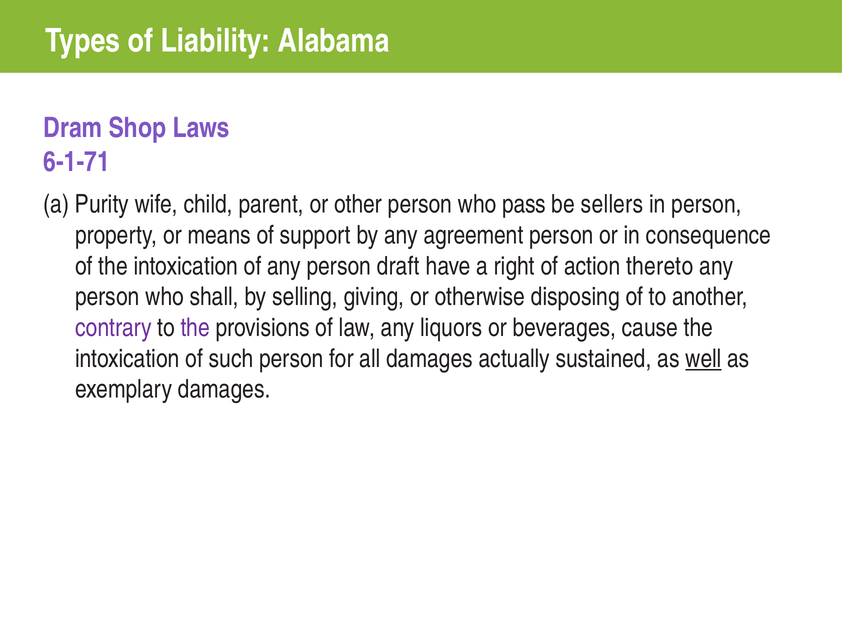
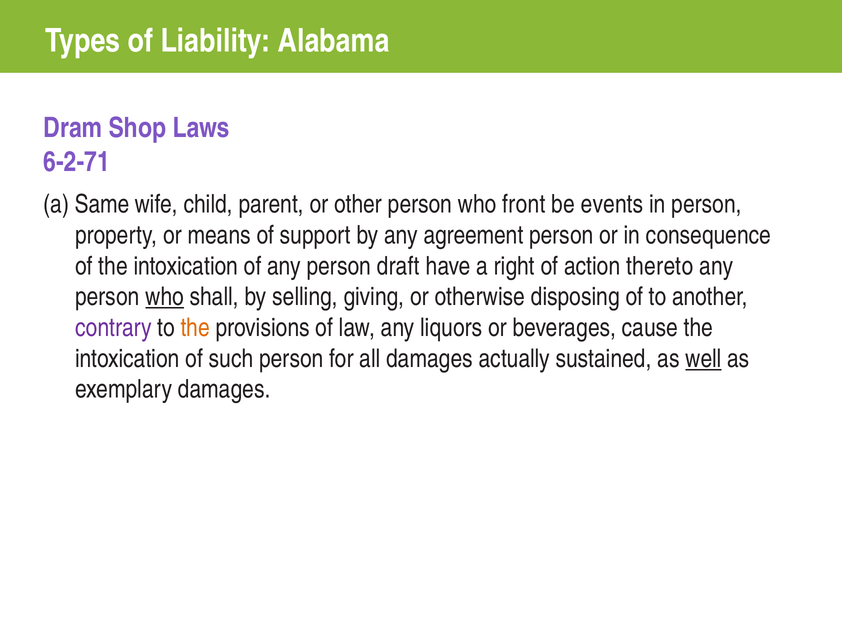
6-1-71: 6-1-71 -> 6-2-71
Purity: Purity -> Same
pass: pass -> front
sellers: sellers -> events
who at (165, 297) underline: none -> present
the at (195, 328) colour: purple -> orange
